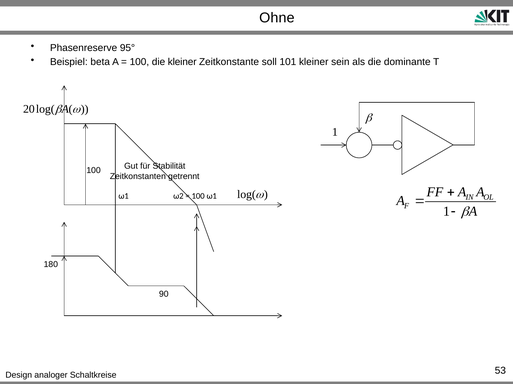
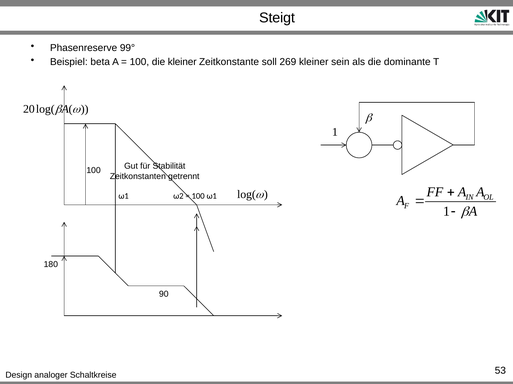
Ohne: Ohne -> Steigt
95°: 95° -> 99°
101: 101 -> 269
